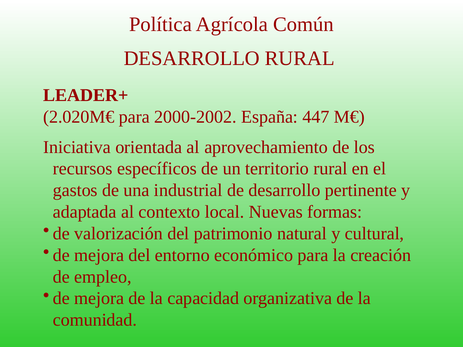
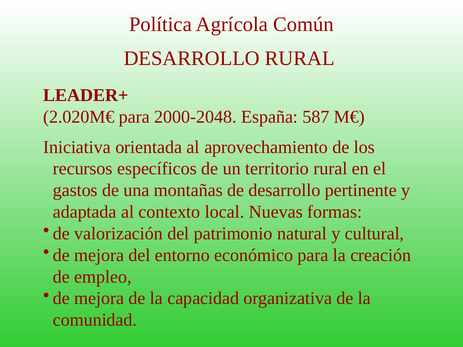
2000-2002: 2000-2002 -> 2000-2048
447: 447 -> 587
industrial: industrial -> montañas
